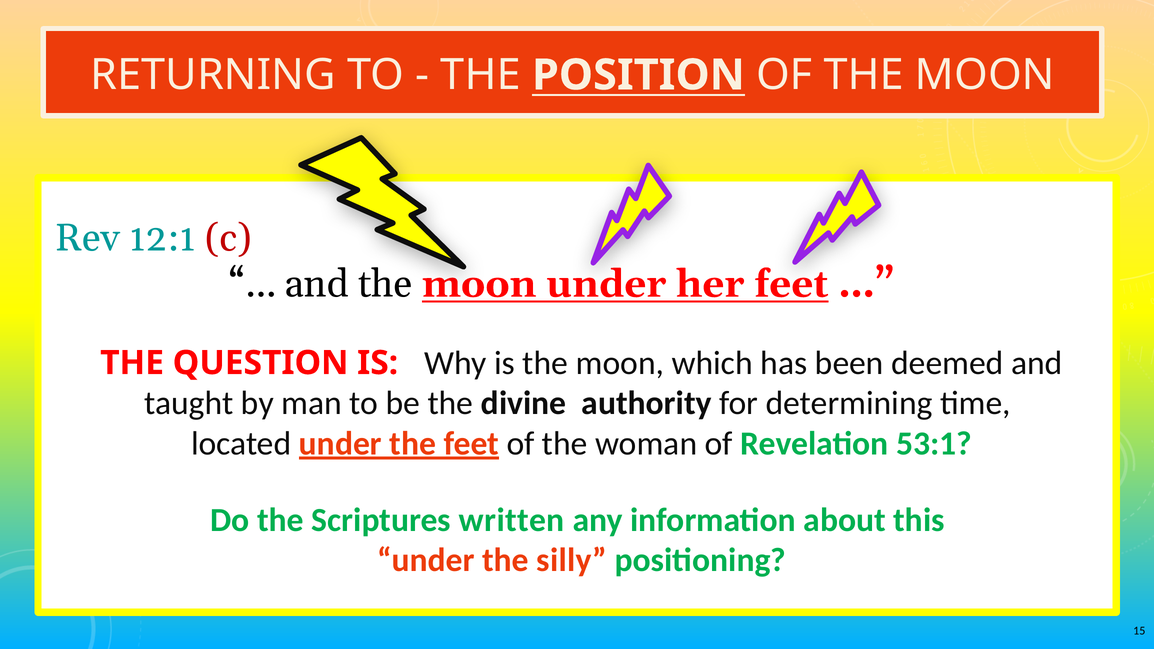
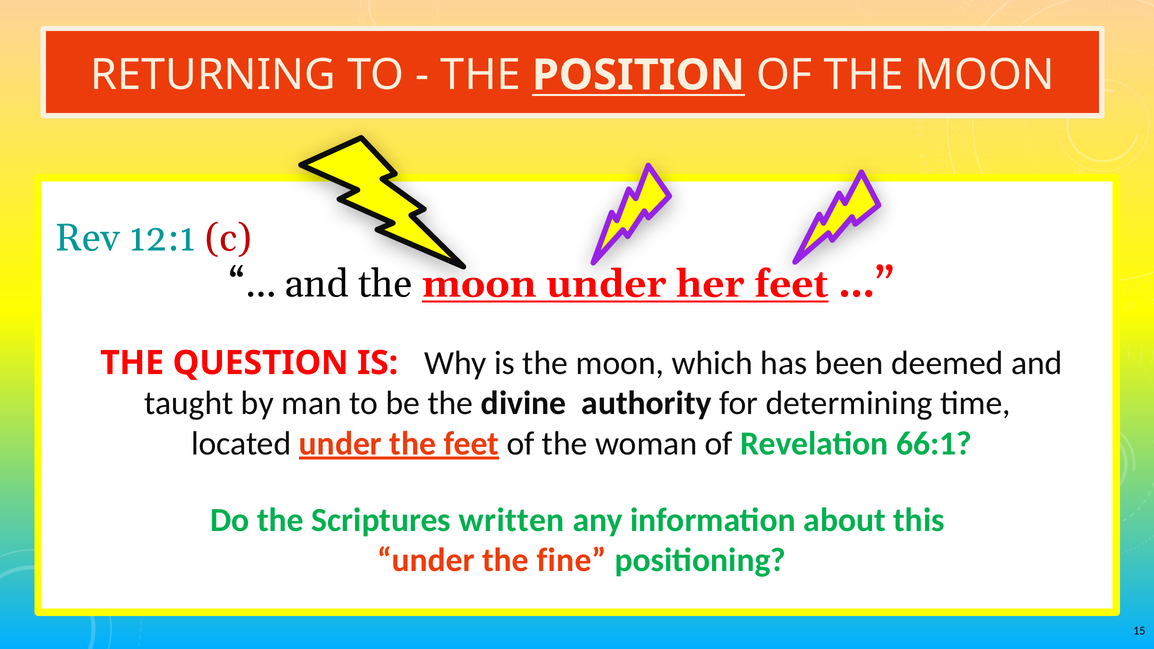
53:1: 53:1 -> 66:1
silly: silly -> fine
